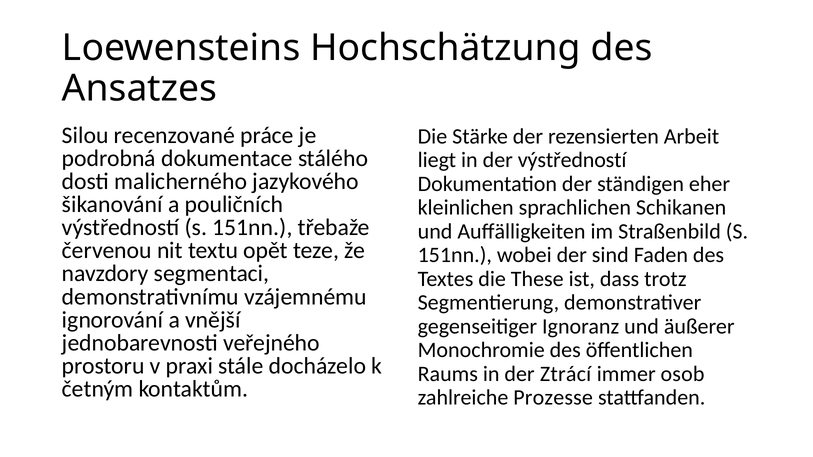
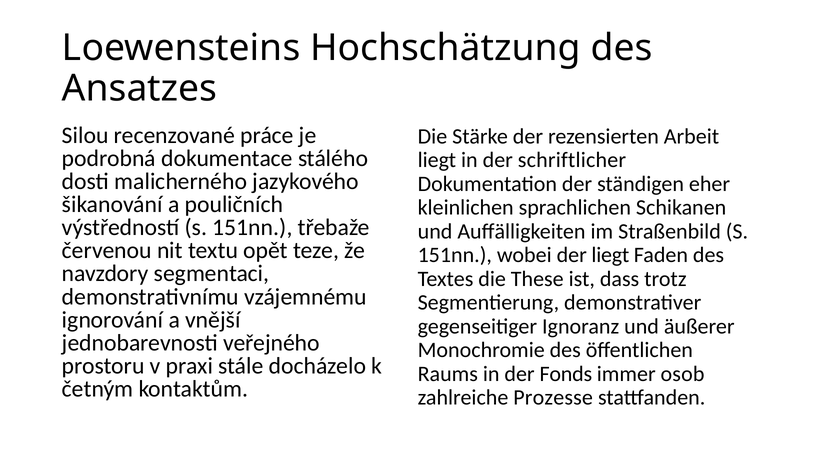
der výstředností: výstředností -> schriftlicher
der sind: sind -> liegt
Ztrácí: Ztrácí -> Fonds
